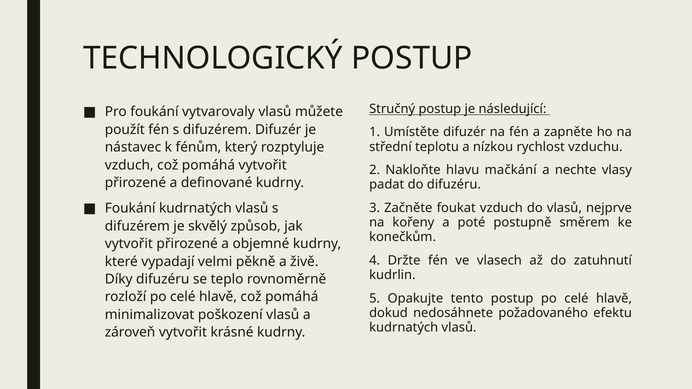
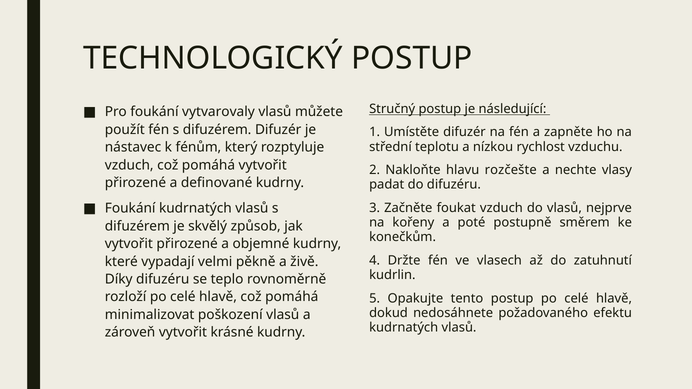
mačkání: mačkání -> rozčešte
